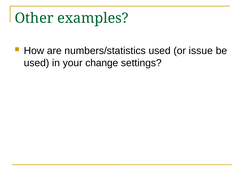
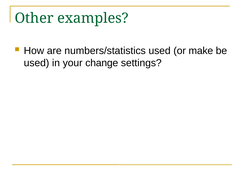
issue: issue -> make
